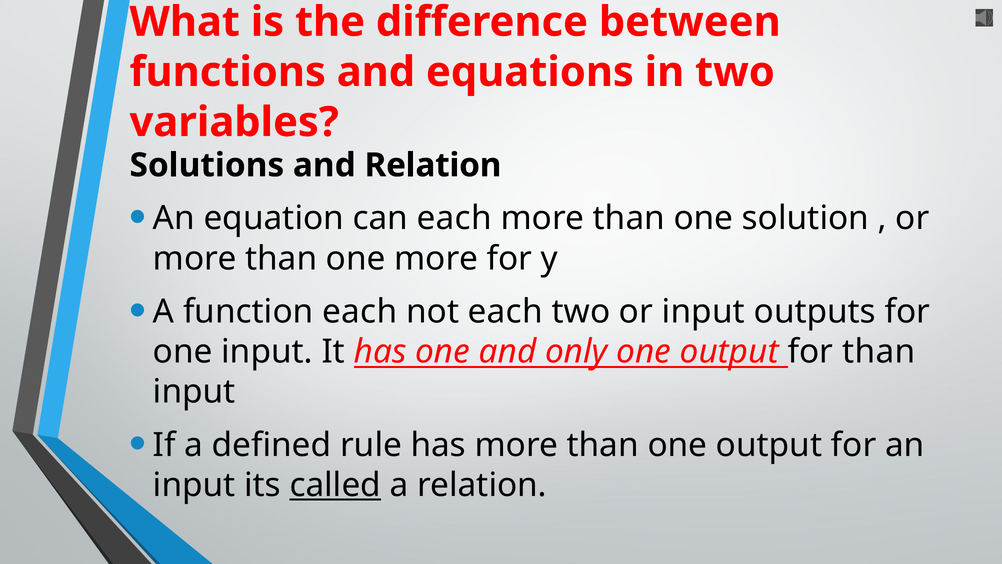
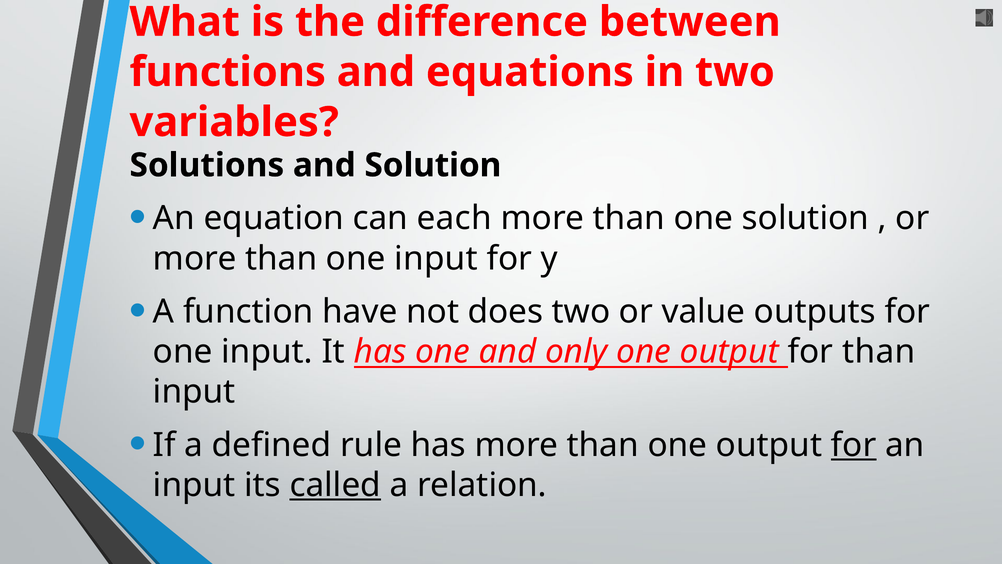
and Relation: Relation -> Solution
than one more: more -> input
function each: each -> have
not each: each -> does
or input: input -> value
for at (854, 445) underline: none -> present
